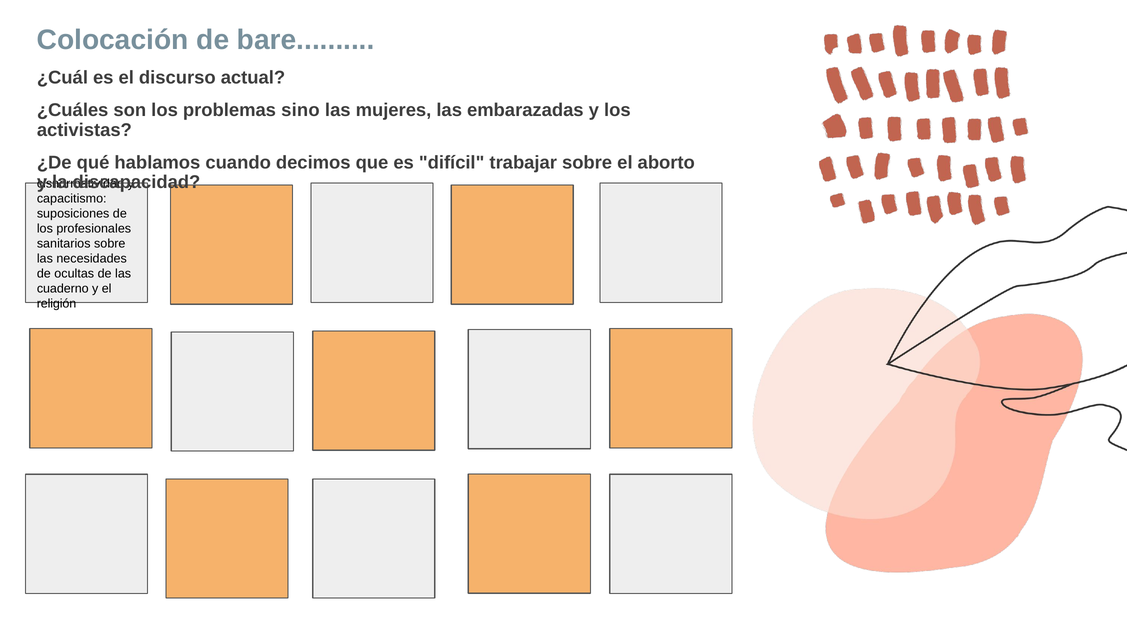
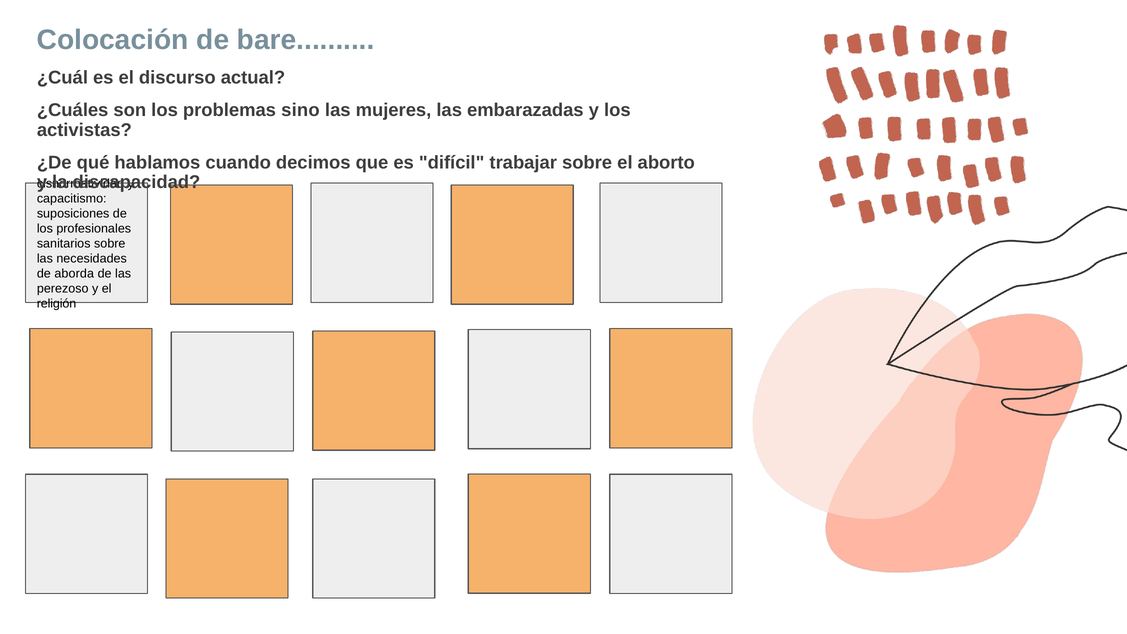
ocultas: ocultas -> aborda
cuaderno: cuaderno -> perezoso
